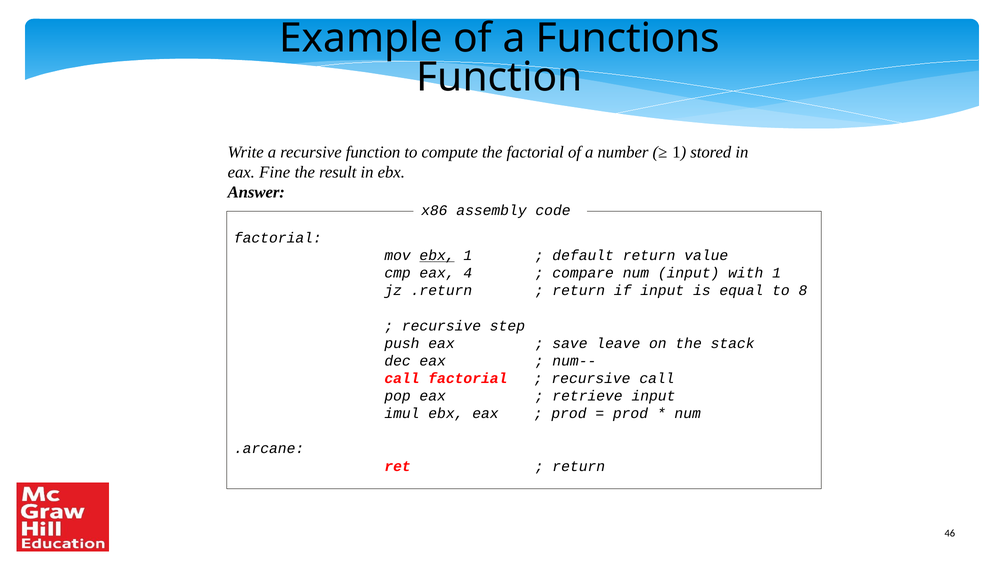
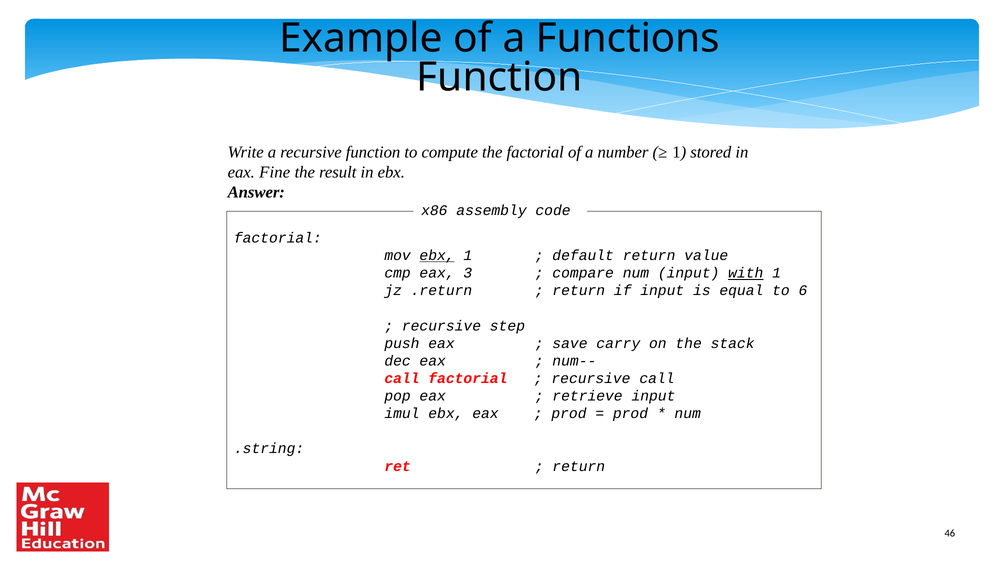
4: 4 -> 3
with underline: none -> present
8: 8 -> 6
leave: leave -> carry
.arcane: .arcane -> .string
